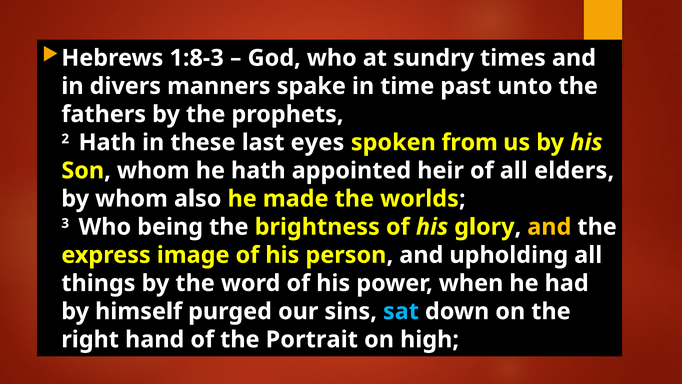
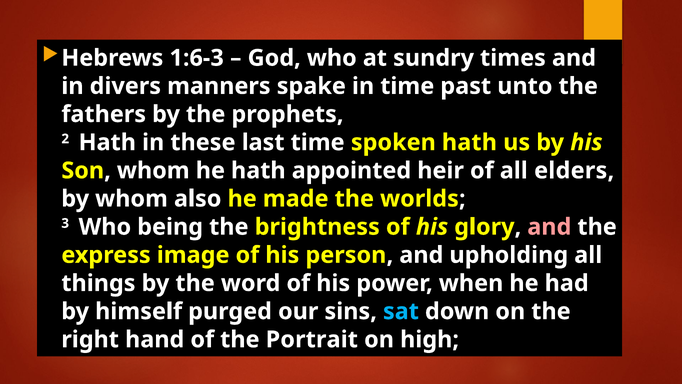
1:8-3: 1:8-3 -> 1:6-3
last eyes: eyes -> time
spoken from: from -> hath
and at (549, 227) colour: yellow -> pink
